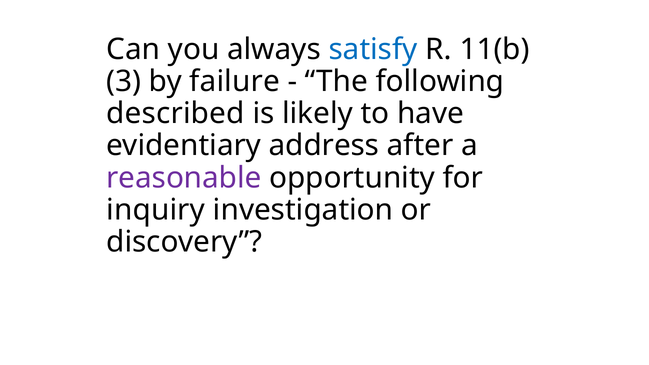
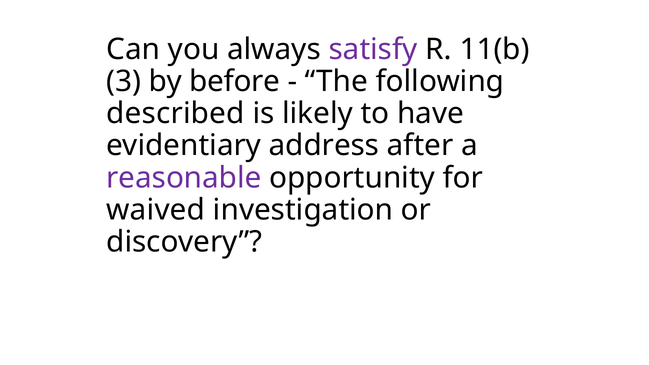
satisfy colour: blue -> purple
failure: failure -> before
inquiry: inquiry -> waived
